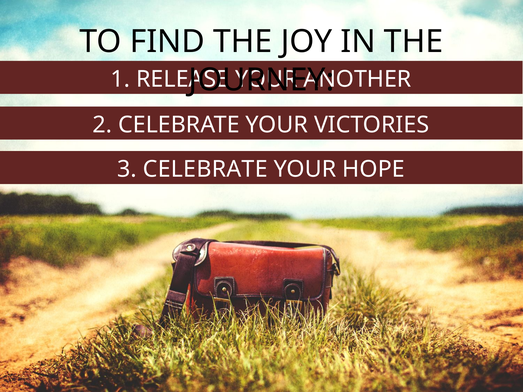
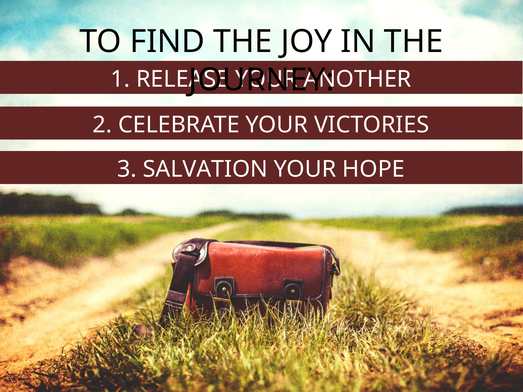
3 CELEBRATE: CELEBRATE -> SALVATION
